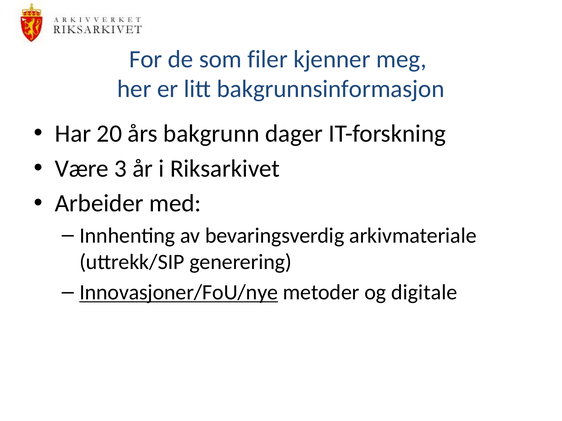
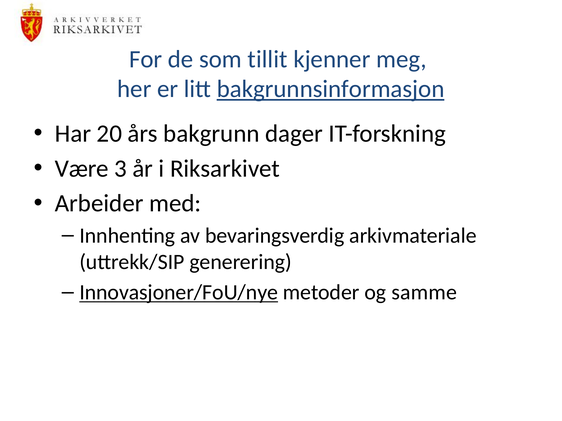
filer: filer -> tillit
bakgrunnsinformasjon underline: none -> present
digitale: digitale -> samme
